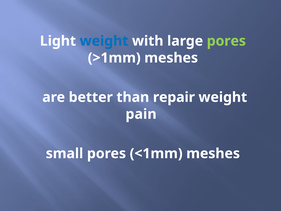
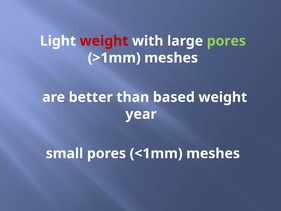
weight at (104, 41) colour: blue -> red
repair: repair -> based
pain: pain -> year
